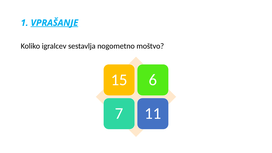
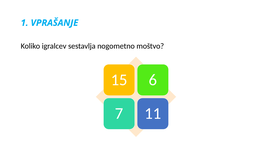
VPRAŠANJE underline: present -> none
